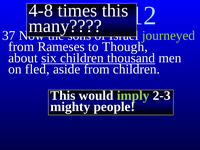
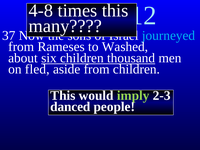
journeyed colour: light green -> light blue
Though: Though -> Washed
mighty: mighty -> danced
